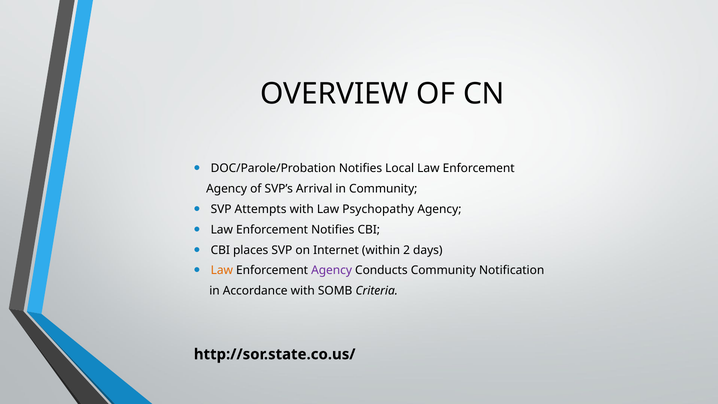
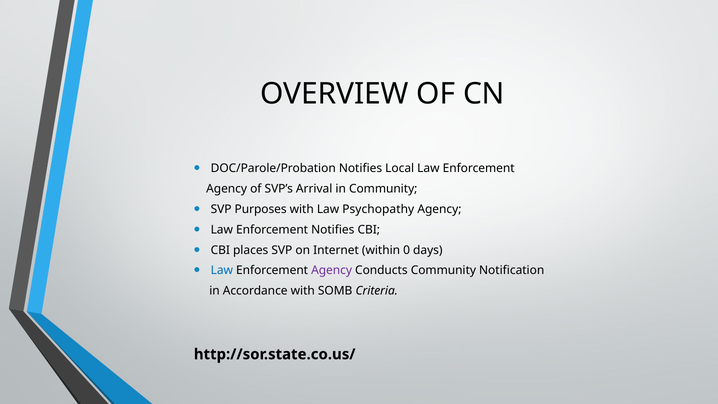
Attempts: Attempts -> Purposes
2: 2 -> 0
Law at (222, 270) colour: orange -> blue
